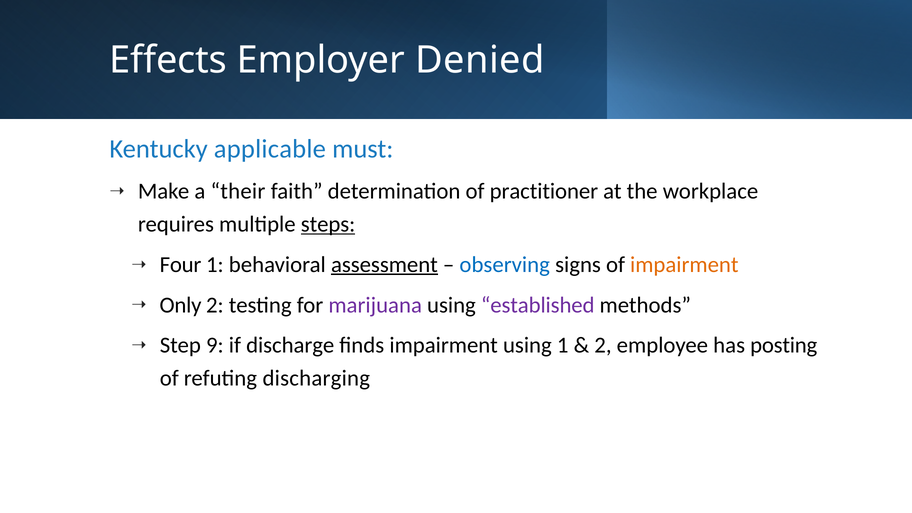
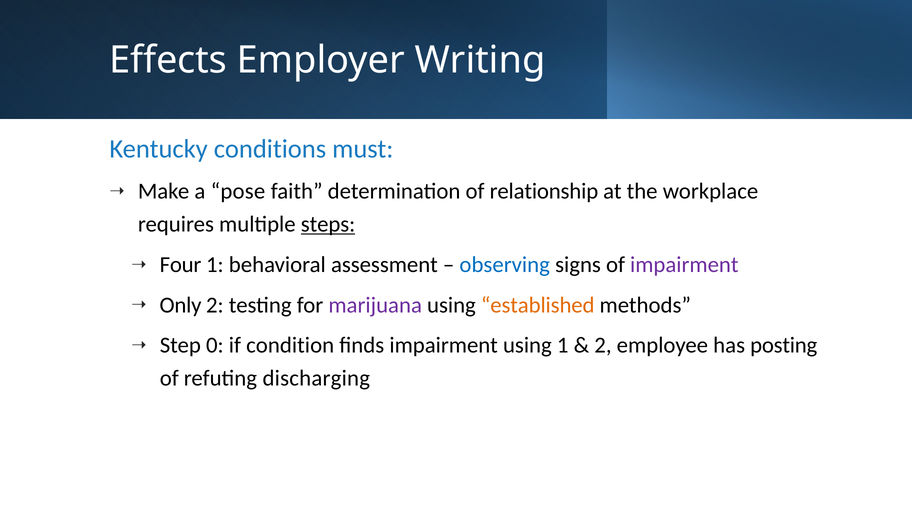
Denied: Denied -> Writing
applicable: applicable -> conditions
their: their -> pose
practitioner: practitioner -> relationship
assessment underline: present -> none
impairment at (684, 265) colour: orange -> purple
established colour: purple -> orange
9: 9 -> 0
discharge: discharge -> condition
